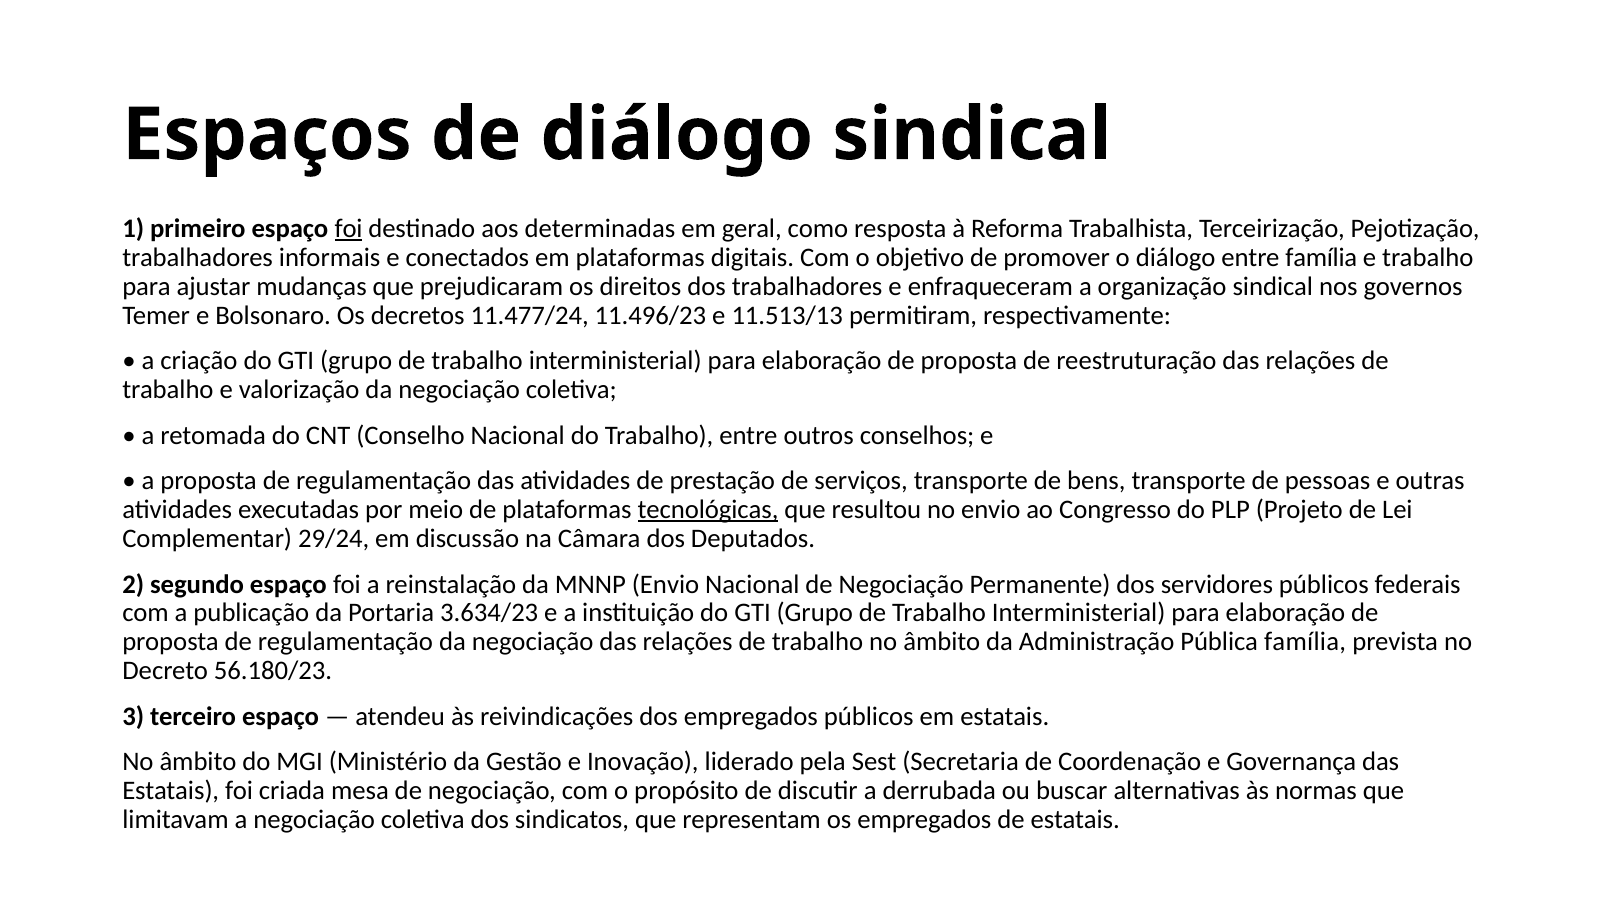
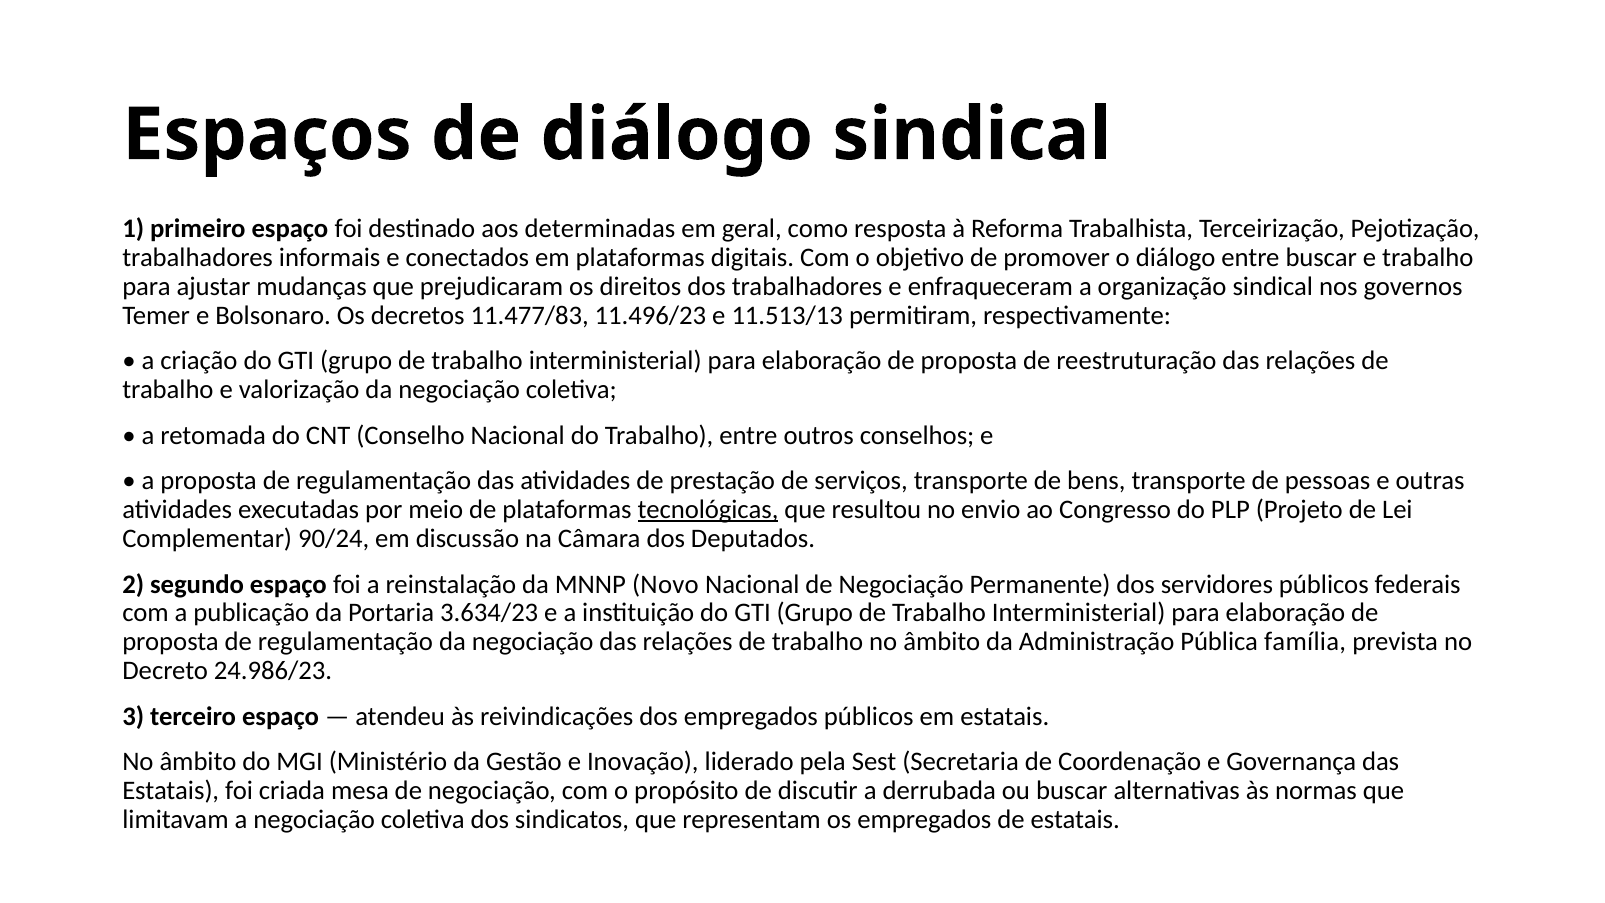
foi at (349, 229) underline: present -> none
entre família: família -> buscar
11.477/24: 11.477/24 -> 11.477/83
29/24: 29/24 -> 90/24
MNNP Envio: Envio -> Novo
56.180/23: 56.180/23 -> 24.986/23
